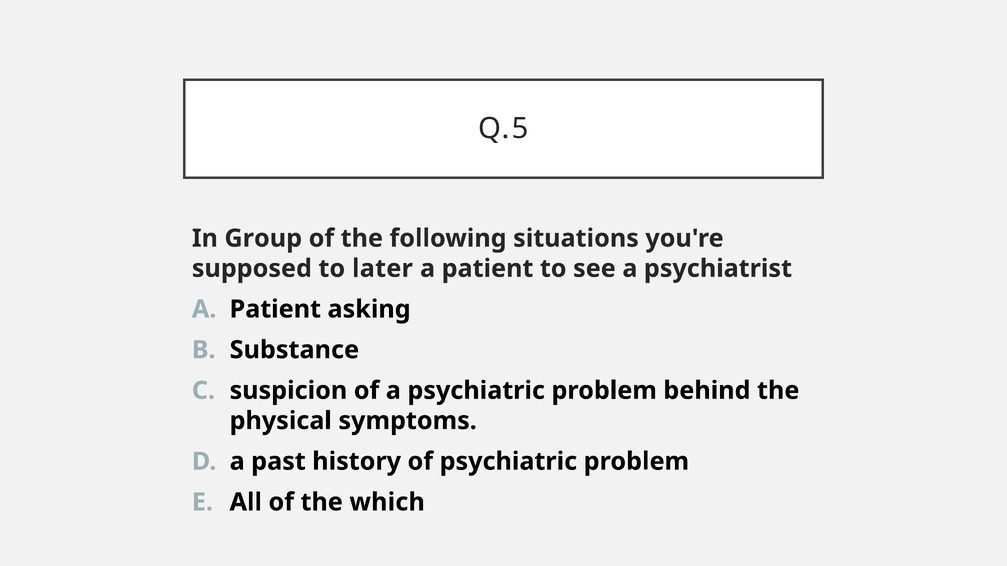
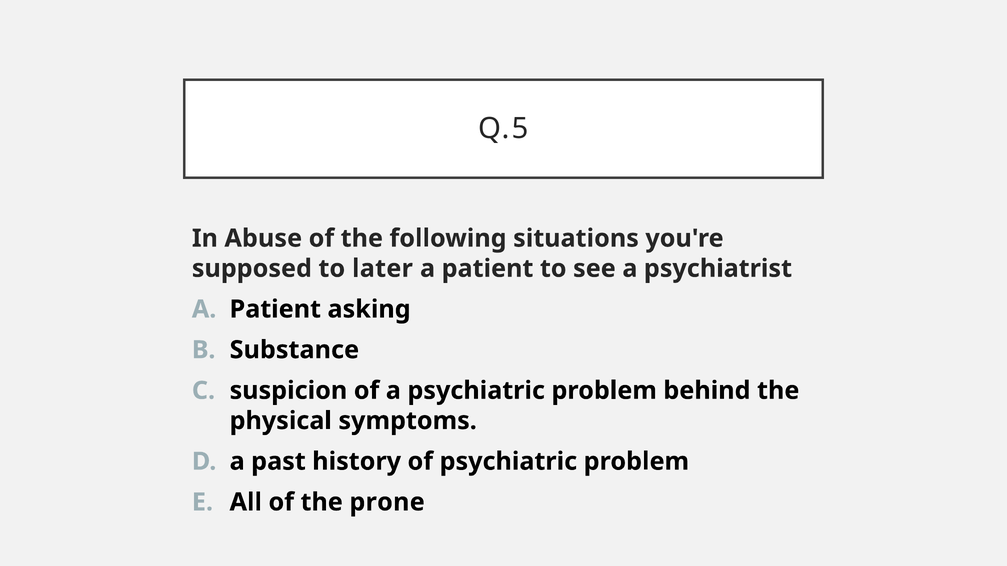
Group: Group -> Abuse
which: which -> prone
